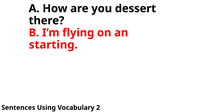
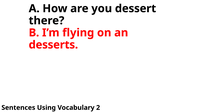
starting: starting -> desserts
